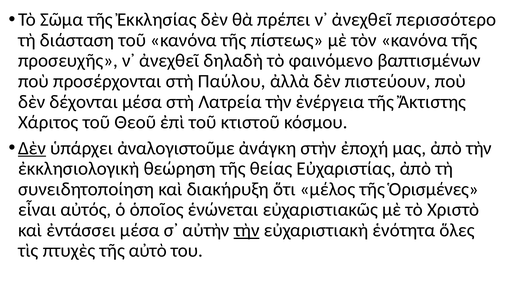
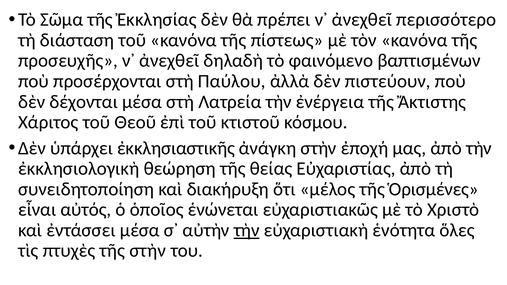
Δὲν at (32, 148) underline: present -> none
ἀναλογιστοῦμε: ἀναλογιστοῦμε -> ἐκκλησιαστικῆς
τῆς αὐτὸ: αὐτὸ -> στὴν
